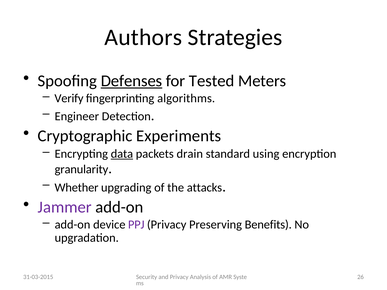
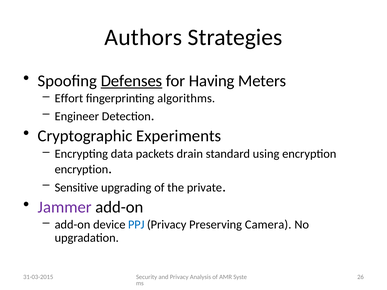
Tested: Tested -> Having
Verify: Verify -> Effort
data underline: present -> none
granularity at (81, 169): granularity -> encryption
Whether: Whether -> Sensitive
attacks: attacks -> private
PPJ colour: purple -> blue
Benefits: Benefits -> Camera
